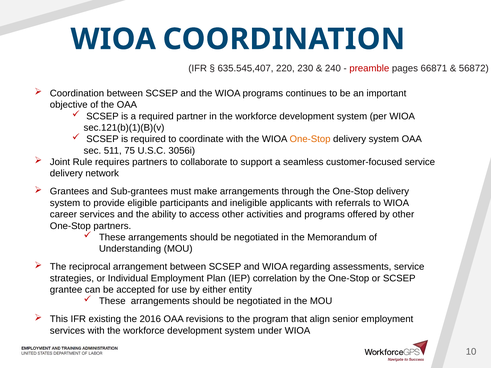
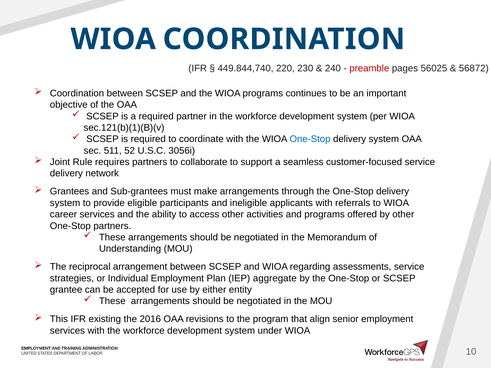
635.545,407: 635.545,407 -> 449.844,740
66871: 66871 -> 56025
One-Stop at (310, 139) colour: orange -> blue
75: 75 -> 52
correlation: correlation -> aggregate
